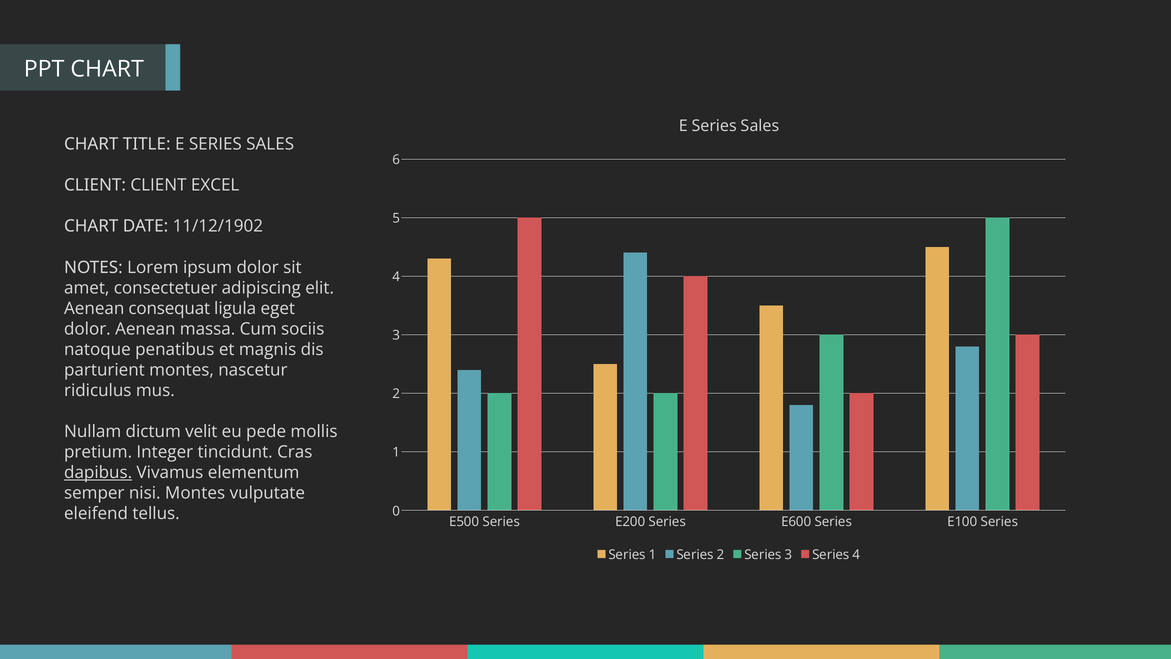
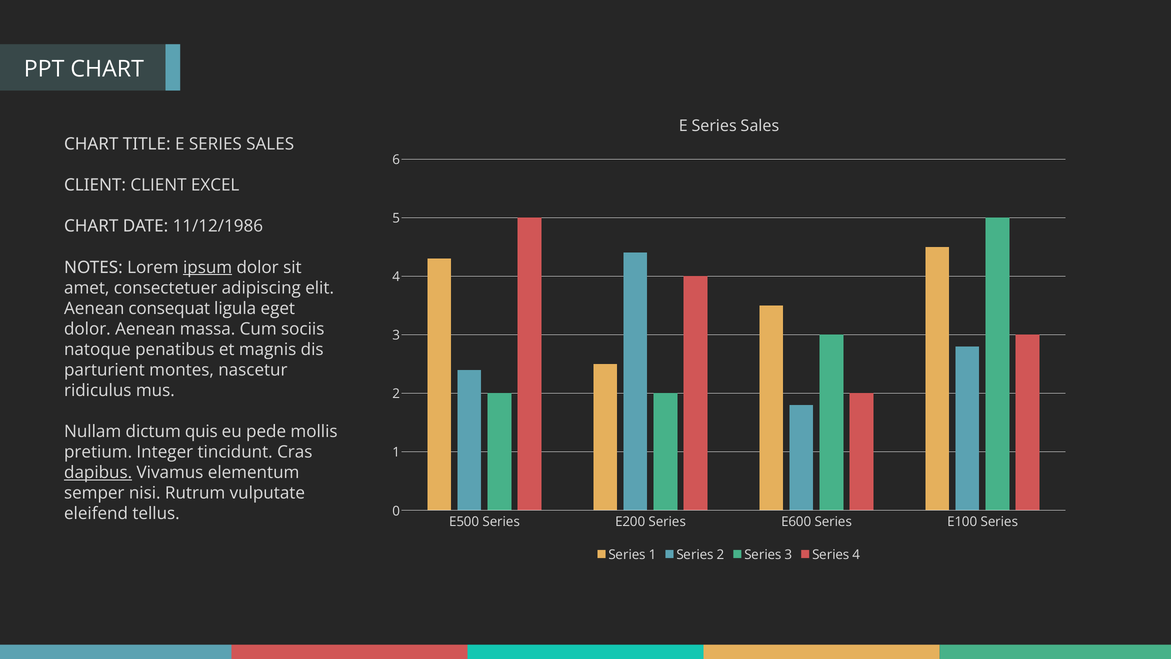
11/12/1902: 11/12/1902 -> 11/12/1986
ipsum underline: none -> present
velit: velit -> quis
nisi Montes: Montes -> Rutrum
